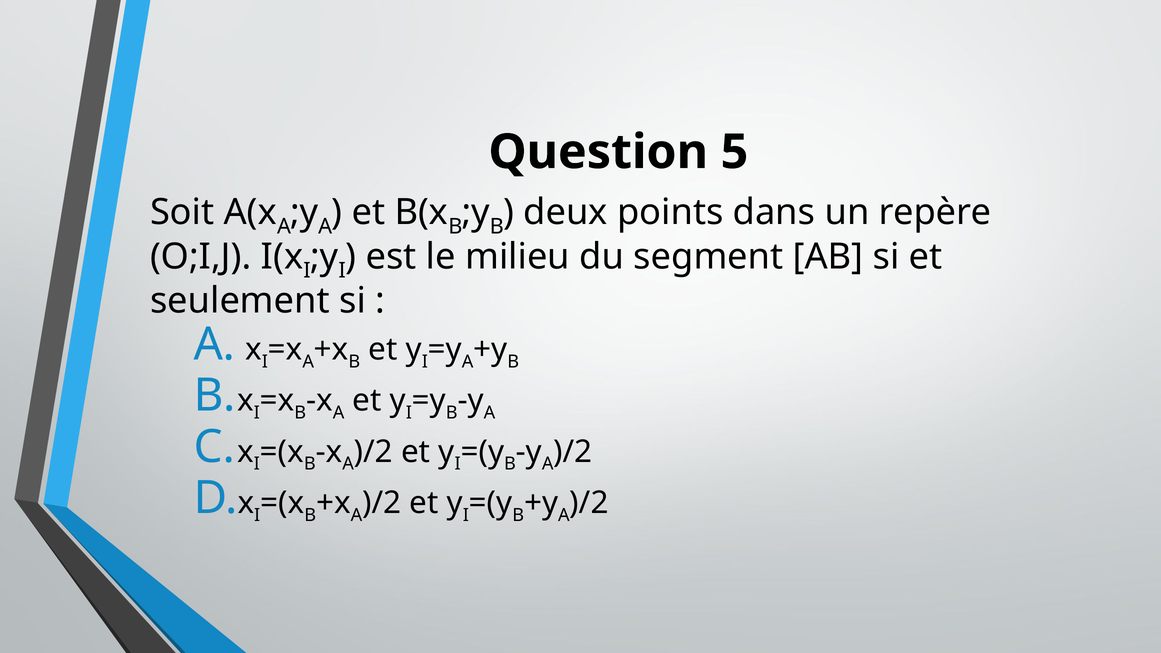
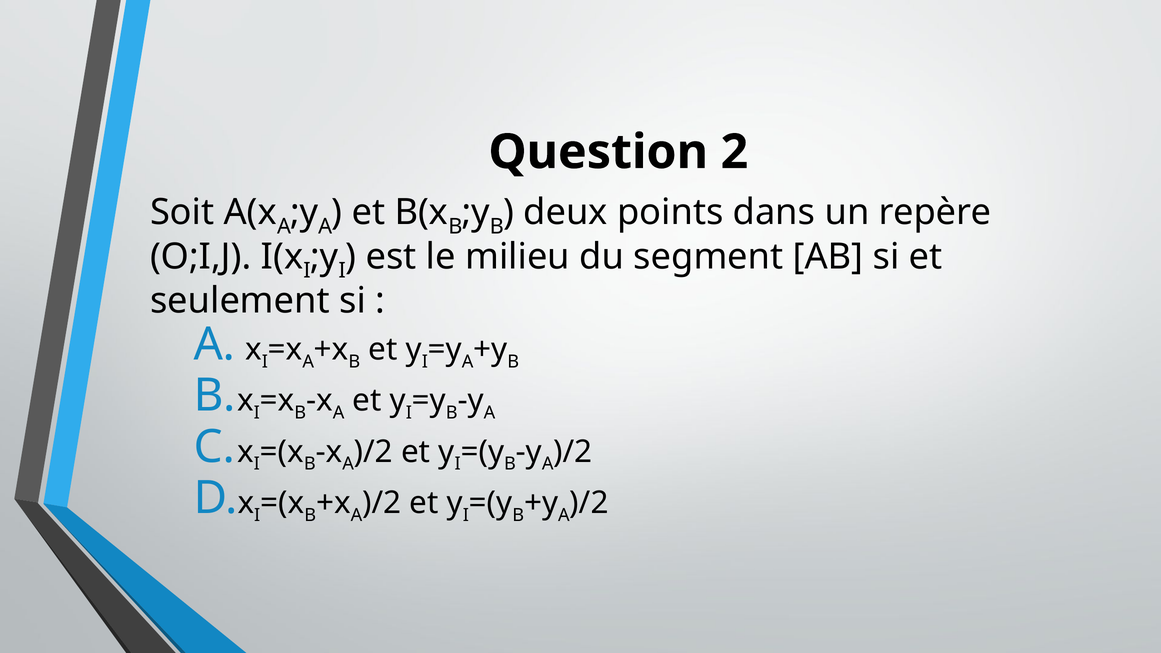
5: 5 -> 2
